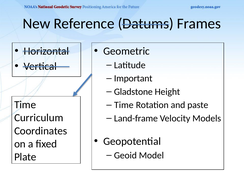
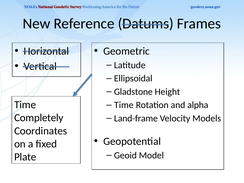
Important: Important -> Ellipsoidal
paste: paste -> alpha
Curriculum: Curriculum -> Completely
